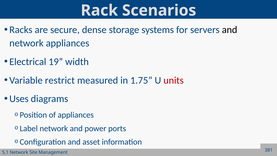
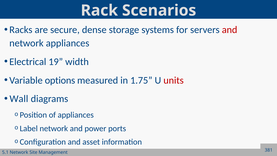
and at (230, 30) colour: black -> red
restrict: restrict -> options
Uses: Uses -> Wall
